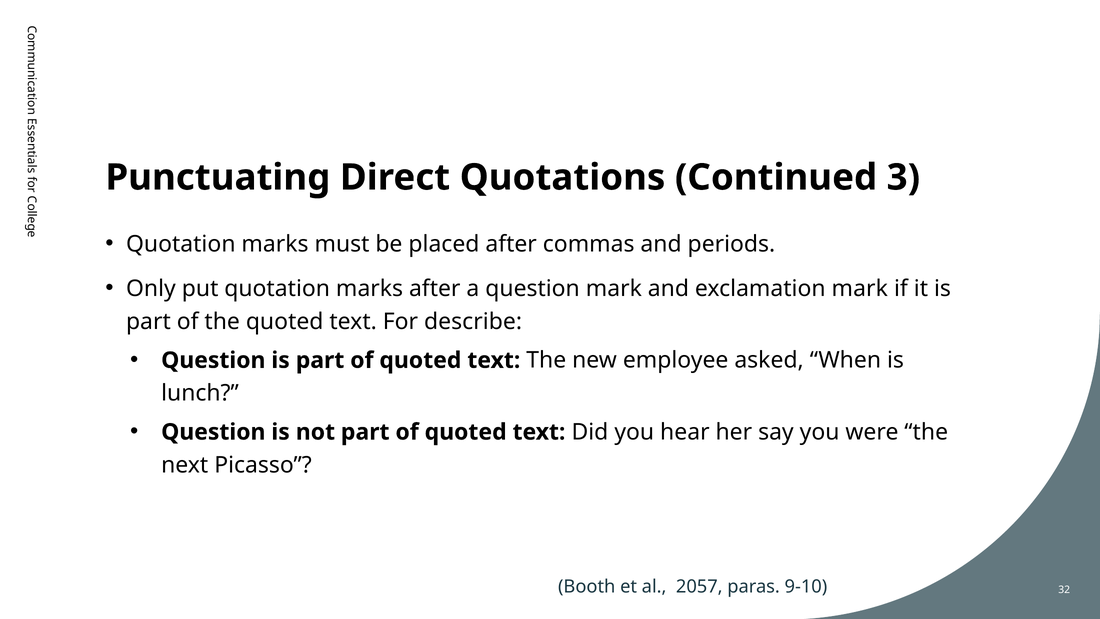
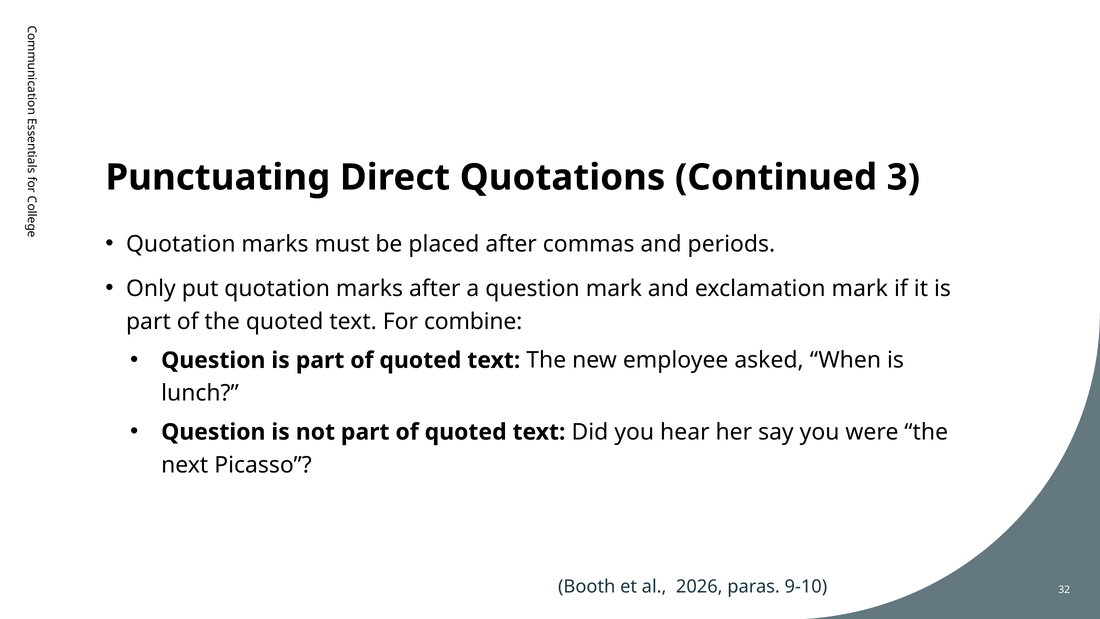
describe: describe -> combine
2057: 2057 -> 2026
